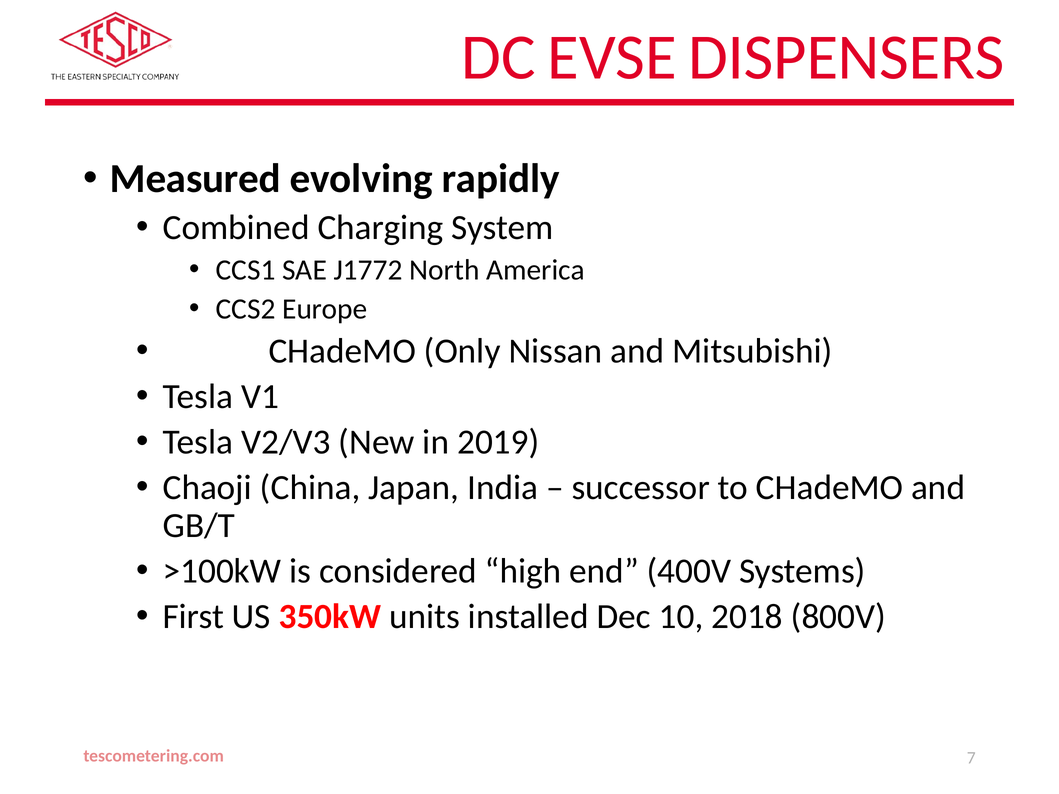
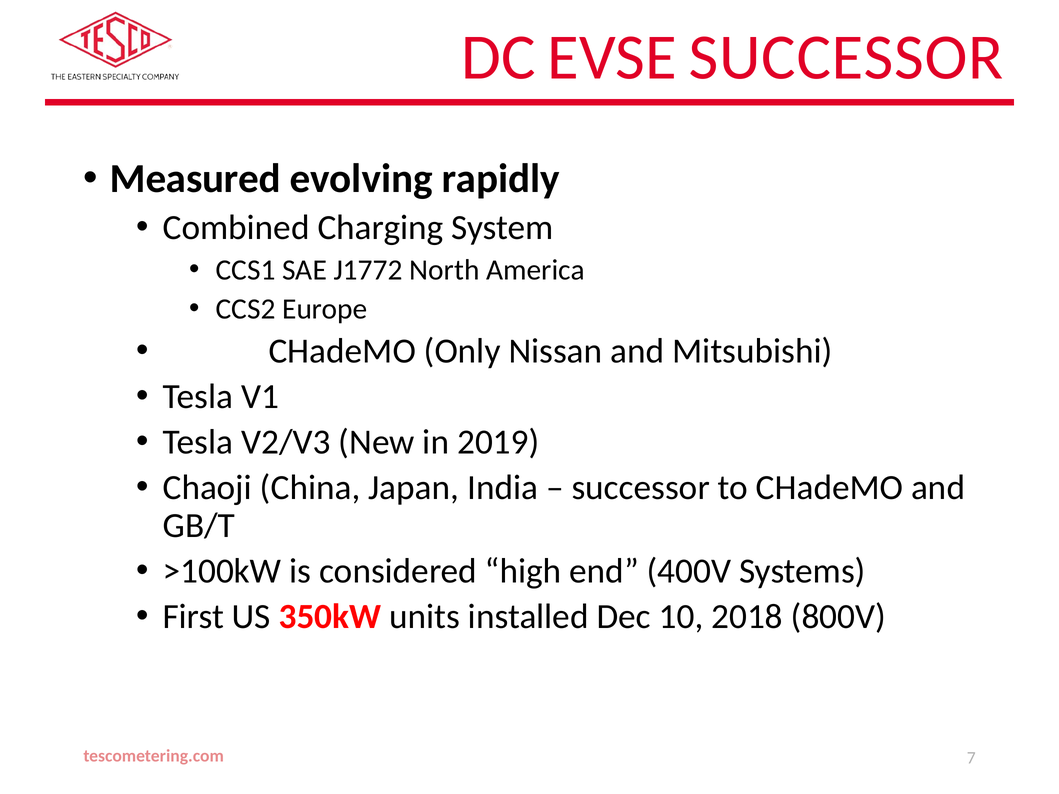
EVSE DISPENSERS: DISPENSERS -> SUCCESSOR
